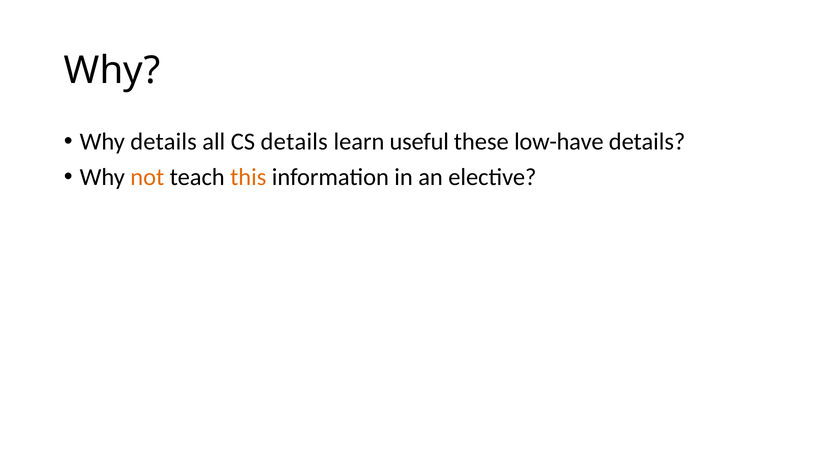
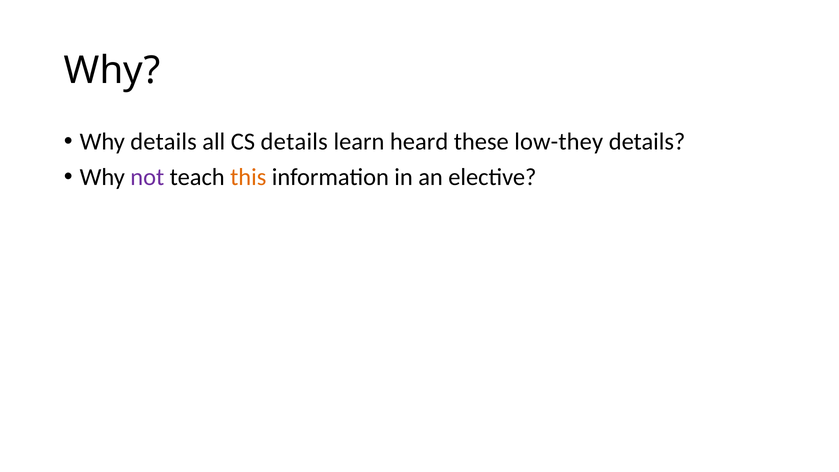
useful: useful -> heard
low-have: low-have -> low-they
not colour: orange -> purple
